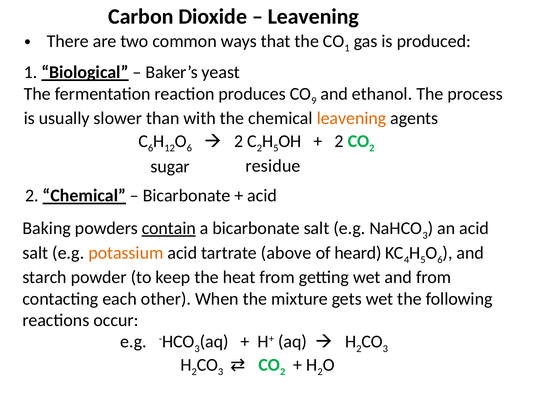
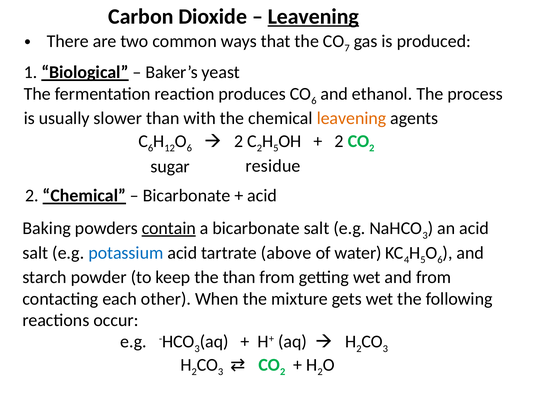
Leavening at (313, 17) underline: none -> present
1 at (347, 48): 1 -> 7
9 at (314, 101): 9 -> 6
potassium colour: orange -> blue
heard: heard -> water
the heat: heat -> than
